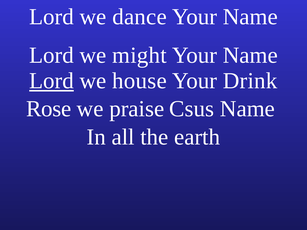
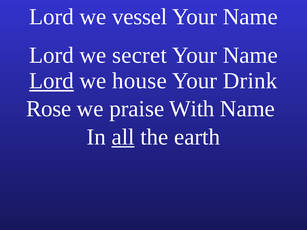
dance: dance -> vessel
might: might -> secret
Csus: Csus -> With
all underline: none -> present
